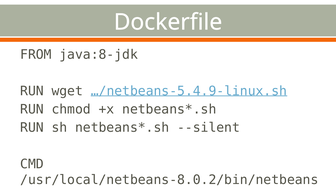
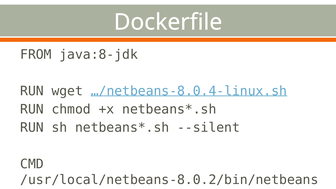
…/netbeans-5.4.9-linux.sh: …/netbeans-5.4.9-linux.sh -> …/netbeans-8.0.4-linux.sh
